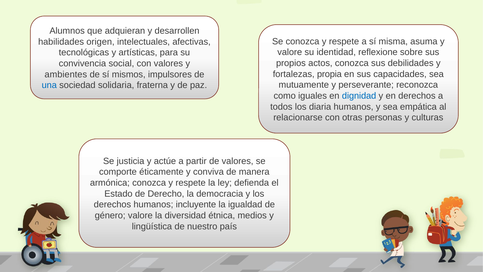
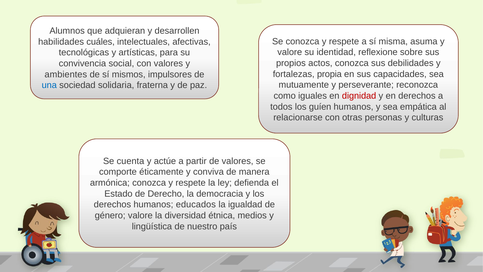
origen: origen -> cuáles
dignidad colour: blue -> red
diaria: diaria -> guíen
justicia: justicia -> cuenta
incluyente: incluyente -> educados
